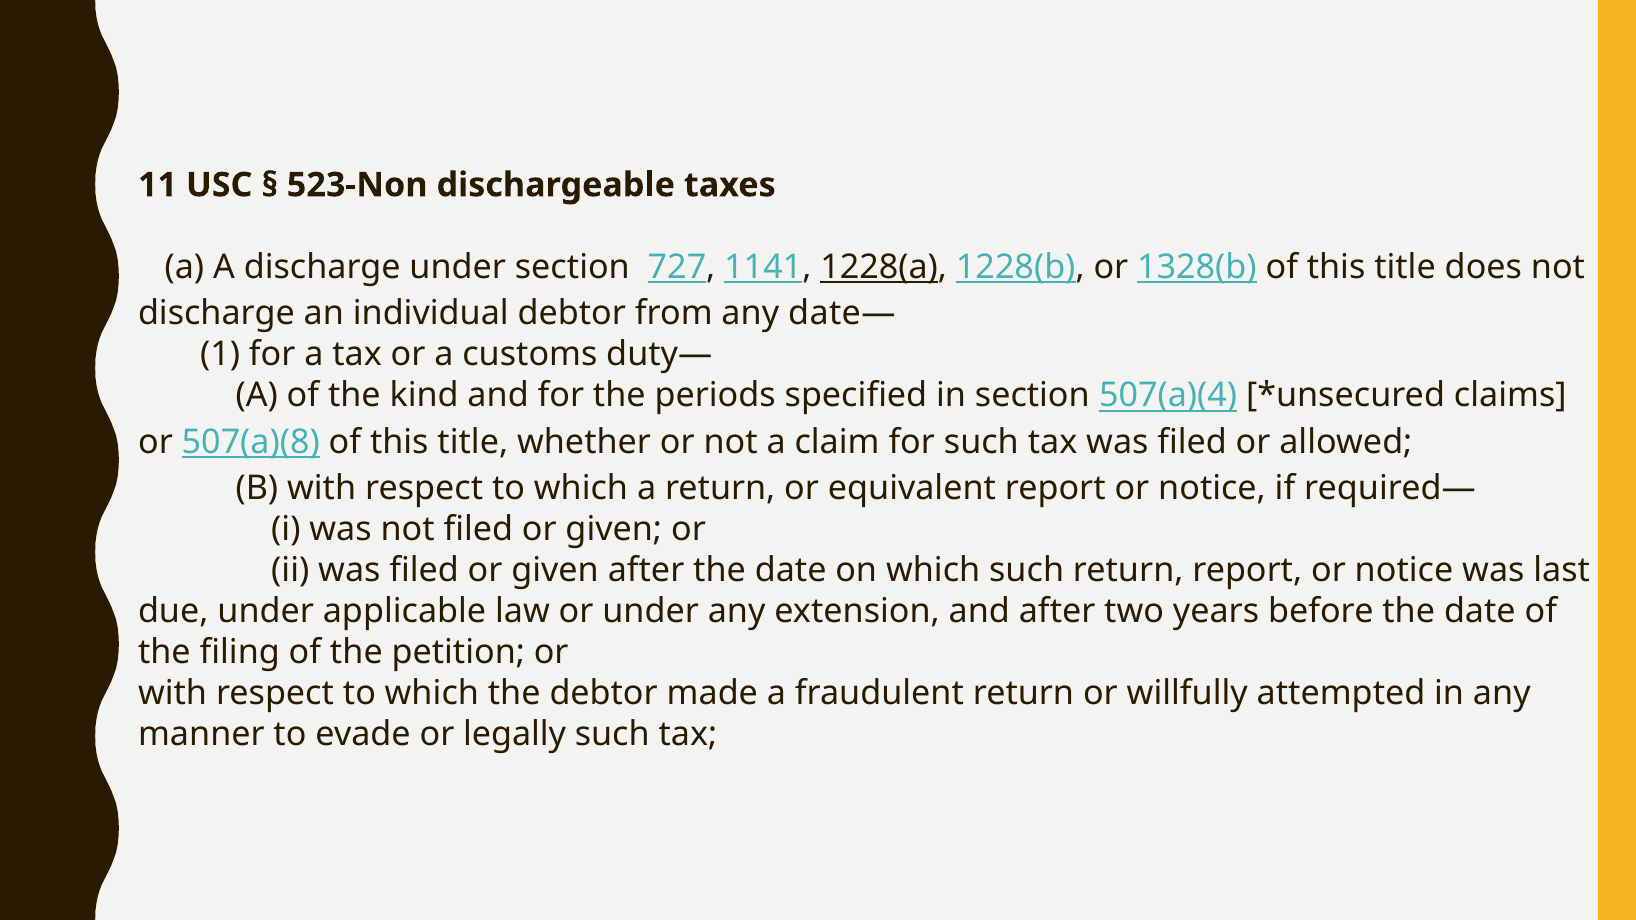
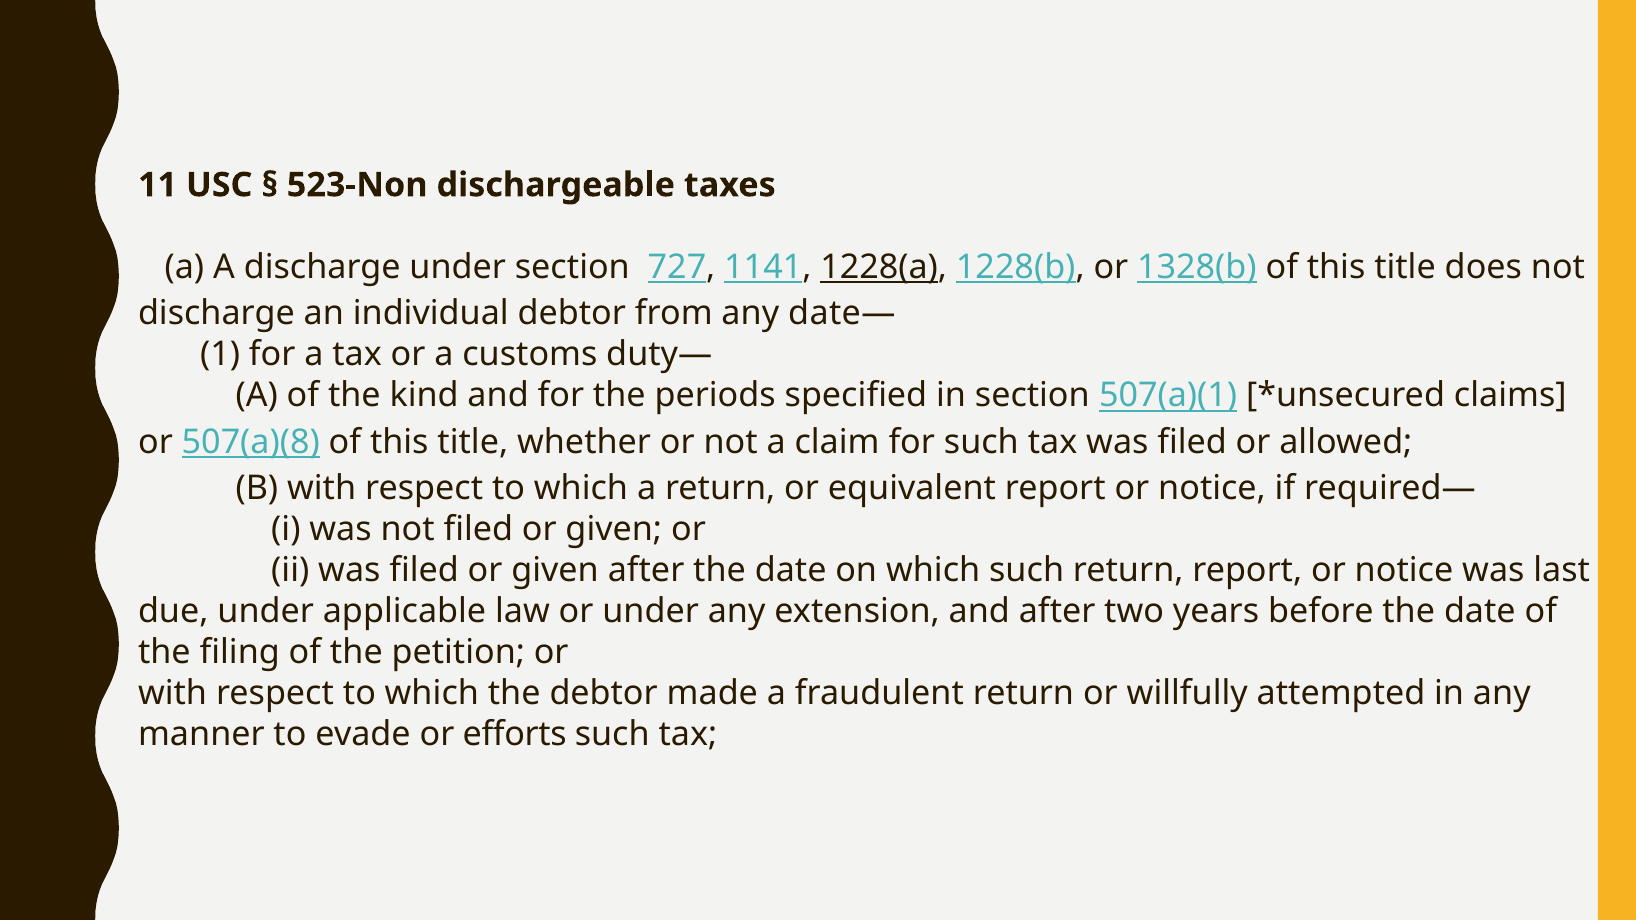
507(a)(4: 507(a)(4 -> 507(a)(1
legally: legally -> efforts
